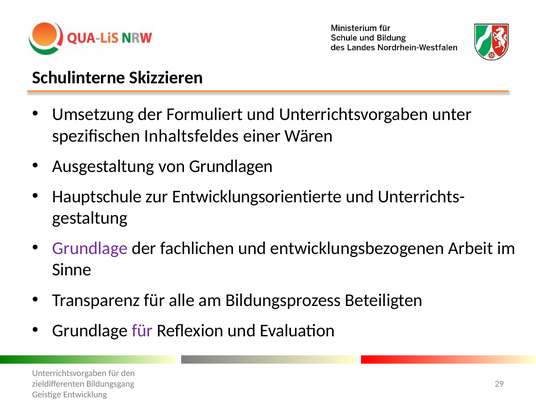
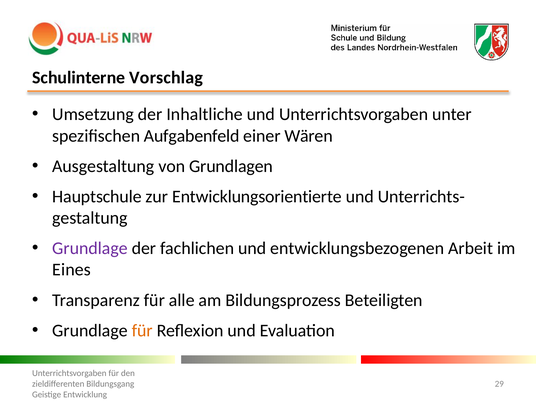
Skizzieren: Skizzieren -> Vorschlag
Formuliert: Formuliert -> Inhaltliche
Inhaltsfeldes: Inhaltsfeldes -> Aufgabenfeld
Sinne: Sinne -> Eines
für at (142, 330) colour: purple -> orange
